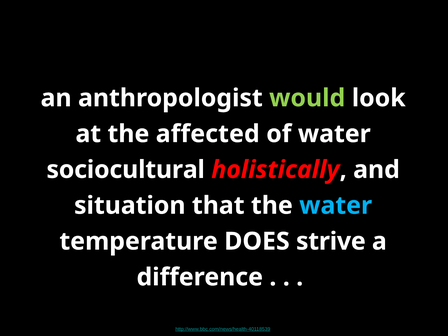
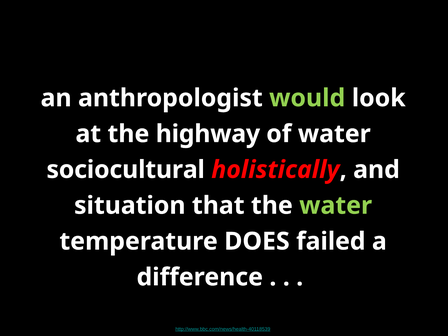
affected: affected -> highway
water at (336, 206) colour: light blue -> light green
strive: strive -> failed
